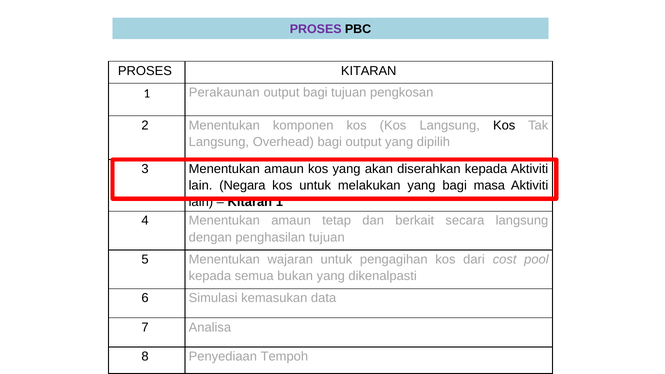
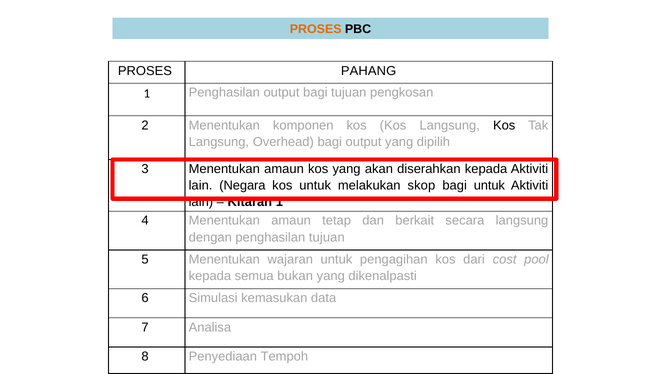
PROSES at (316, 29) colour: purple -> orange
PROSES KITARAN: KITARAN -> PAHANG
1 Perakaunan: Perakaunan -> Penghasilan
melakukan yang: yang -> skop
bagi masa: masa -> untuk
